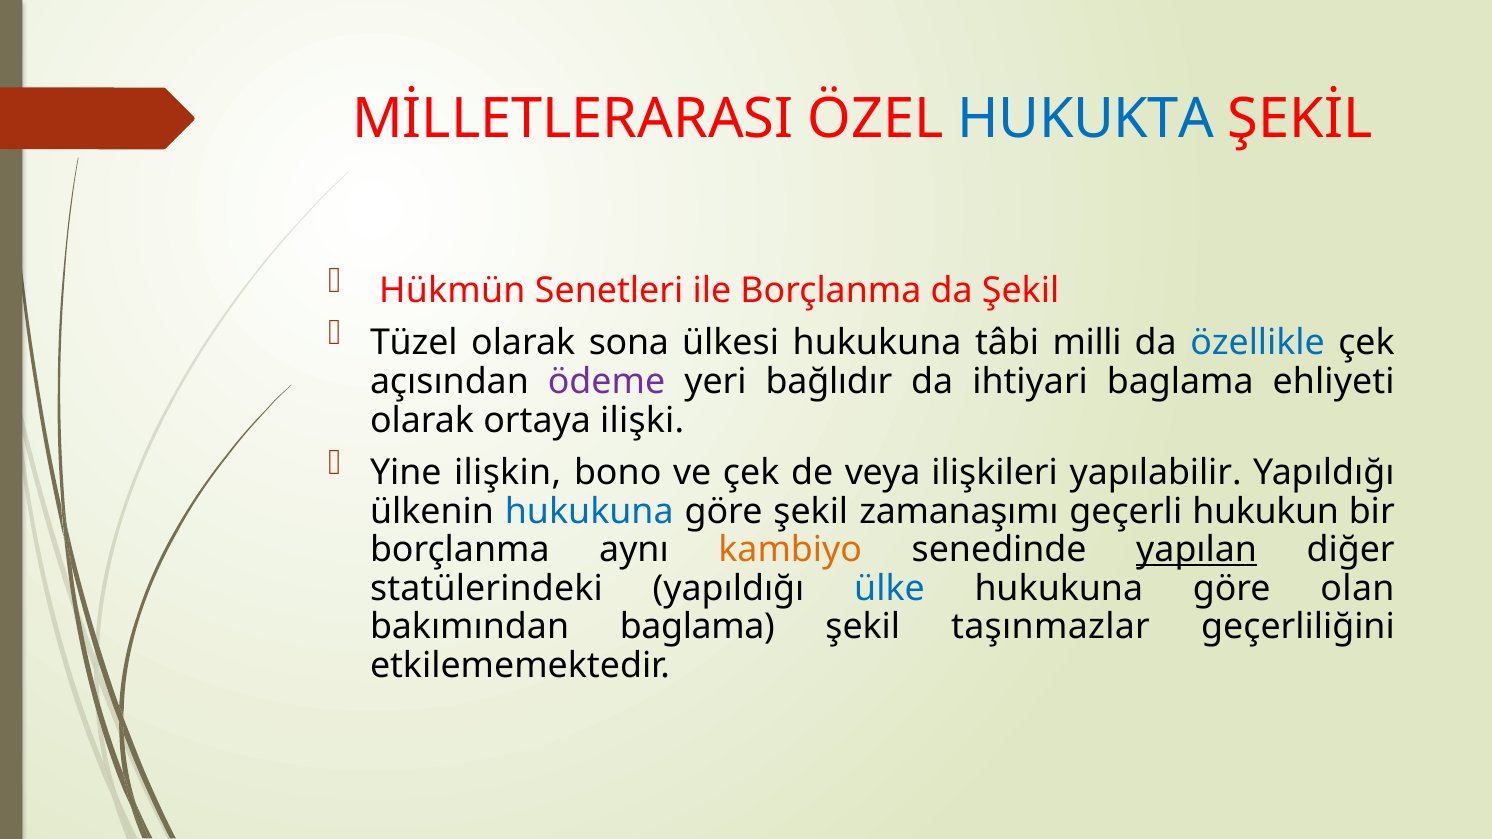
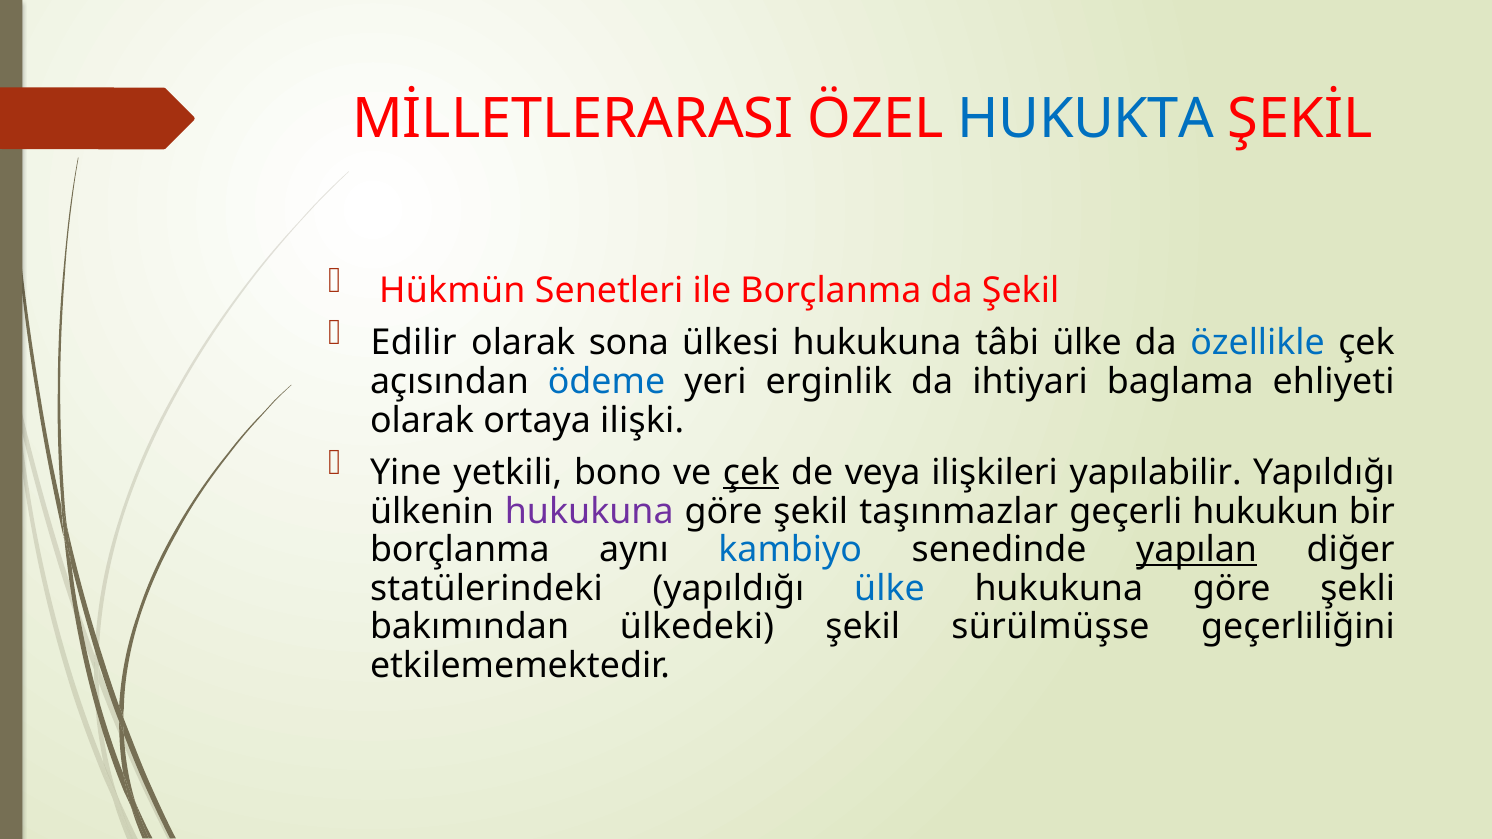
Tüzel: Tüzel -> Edilir
tâbi milli: milli -> ülke
ödeme colour: purple -> blue
bağlıdır: bağlıdır -> erginlik
ilişkin: ilişkin -> yetkili
çek at (751, 473) underline: none -> present
hukukuna at (589, 512) colour: blue -> purple
zamanaşımı: zamanaşımı -> taşınmazlar
kambiyo colour: orange -> blue
olan: olan -> şekli
bakımından baglama: baglama -> ülkedeki
taşınmazlar: taşınmazlar -> sürülmüşse
